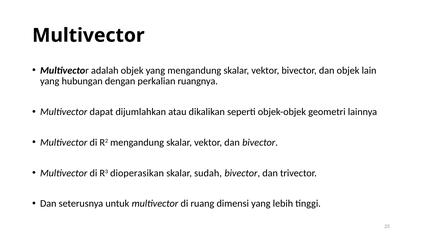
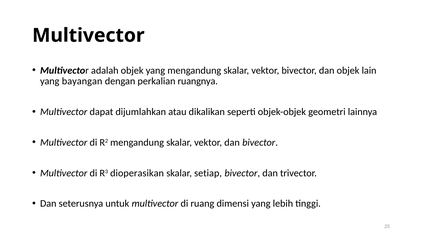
hubungan: hubungan -> bayangan
sudah: sudah -> setiap
